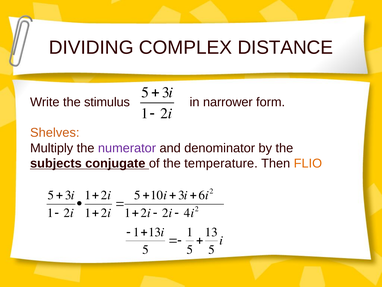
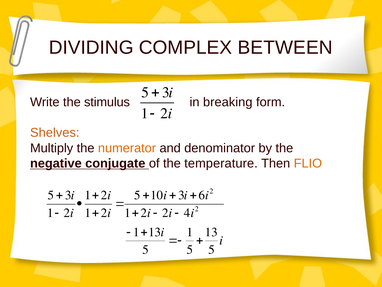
DISTANCE: DISTANCE -> BETWEEN
narrower: narrower -> breaking
numerator colour: purple -> orange
subjects: subjects -> negative
